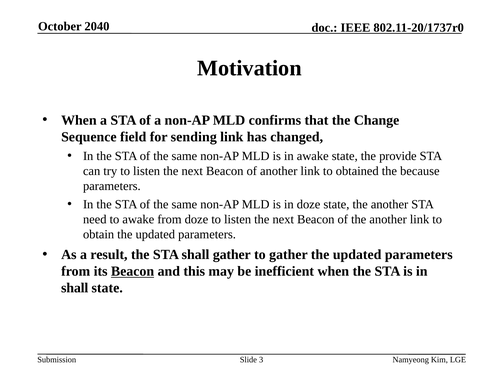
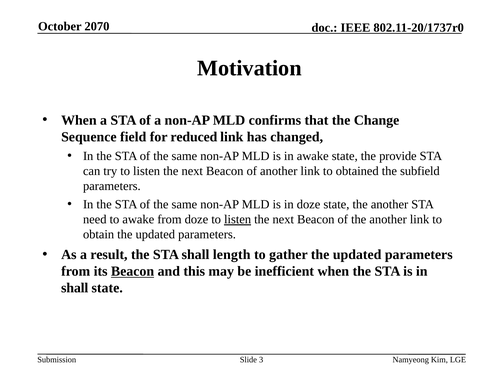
2040: 2040 -> 2070
sending: sending -> reduced
because: because -> subfield
listen at (238, 219) underline: none -> present
shall gather: gather -> length
